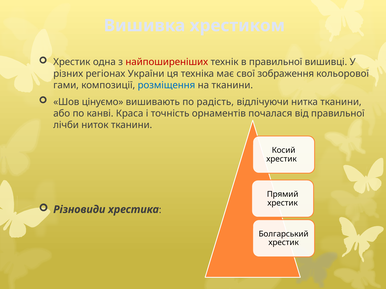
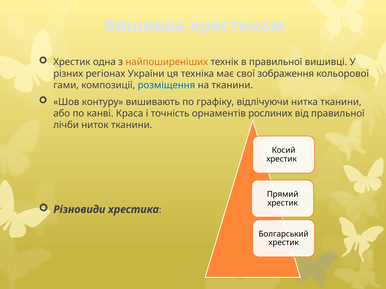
найпоширеніших colour: red -> orange
цінуємо: цінуємо -> контуру
радість: радість -> графіку
почалася: почалася -> рослиних
